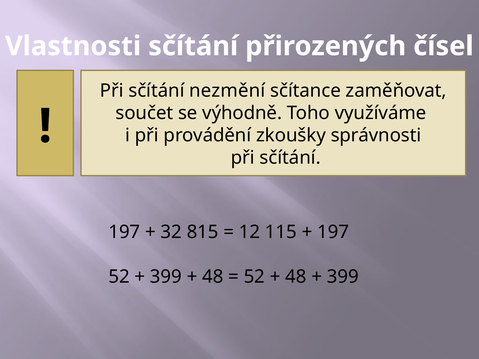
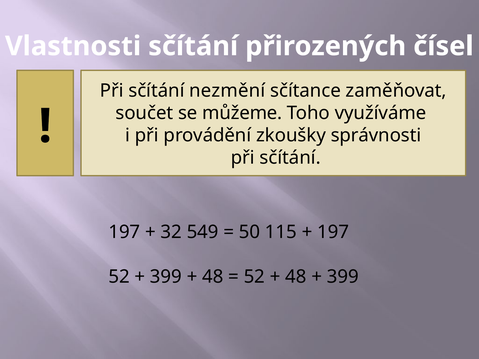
výhodně: výhodně -> můžeme
815: 815 -> 549
12: 12 -> 50
